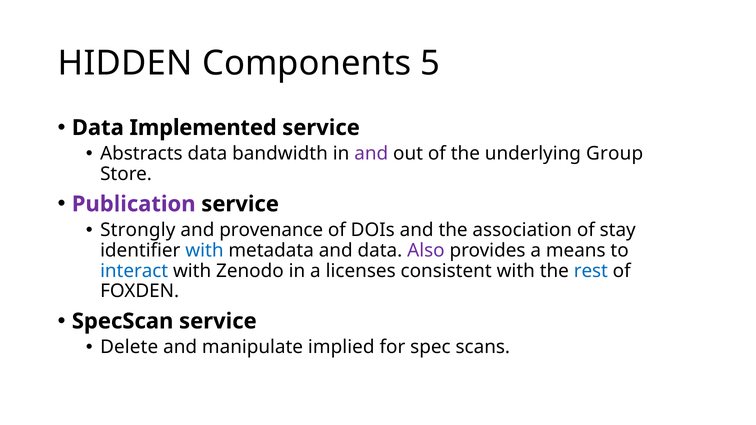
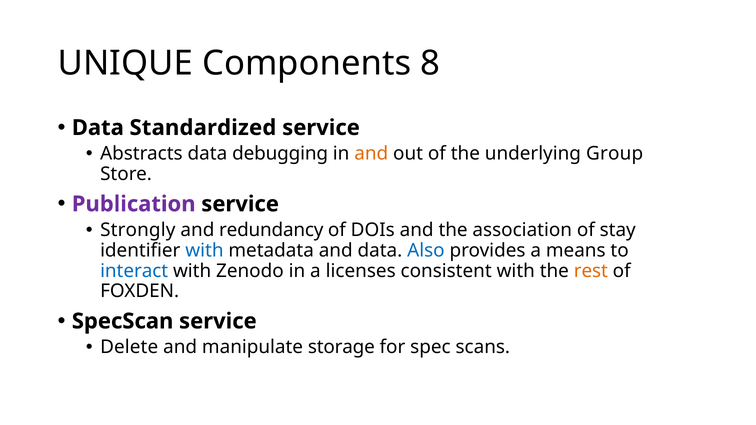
HIDDEN: HIDDEN -> UNIQUE
5: 5 -> 8
Implemented: Implemented -> Standardized
bandwidth: bandwidth -> debugging
and at (371, 154) colour: purple -> orange
provenance: provenance -> redundancy
Also colour: purple -> blue
rest colour: blue -> orange
implied: implied -> storage
